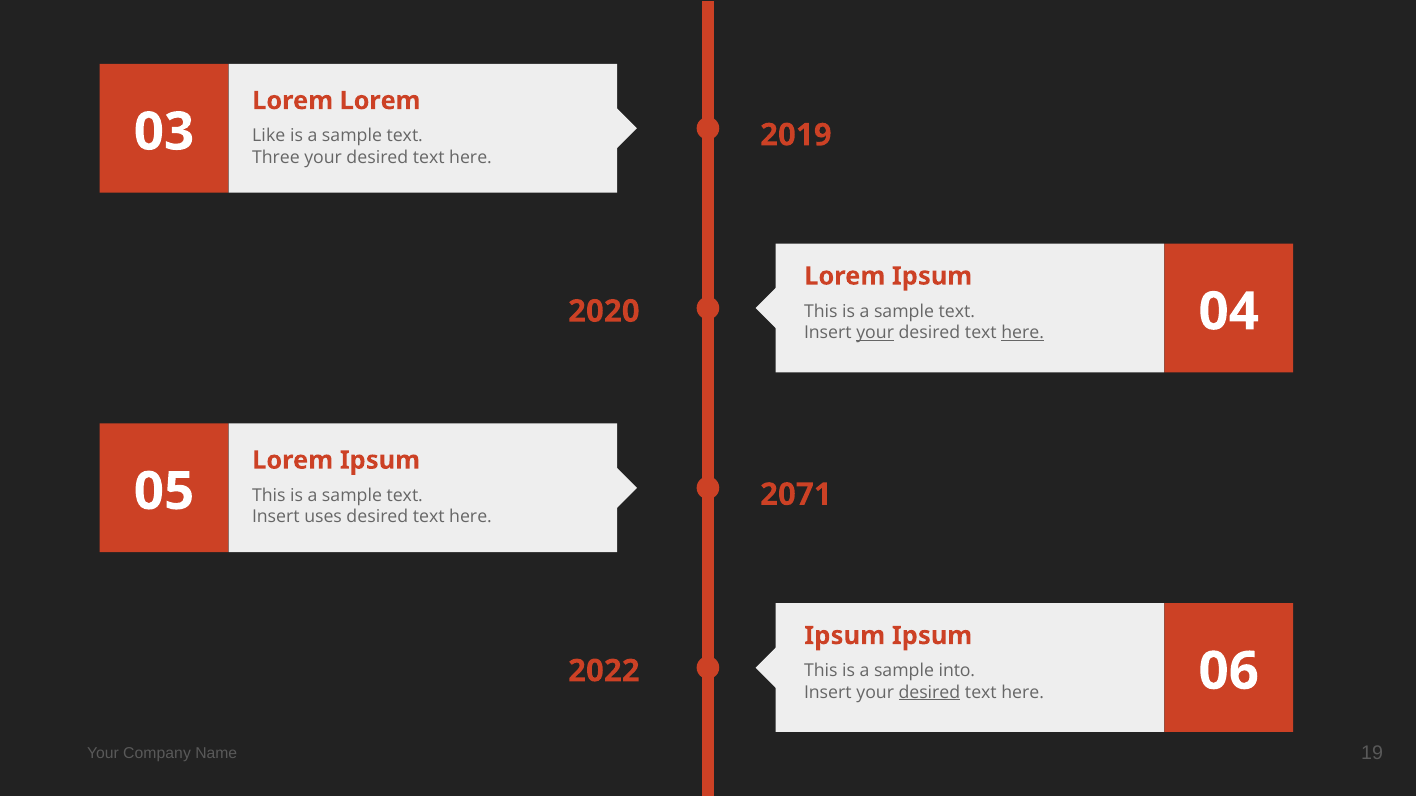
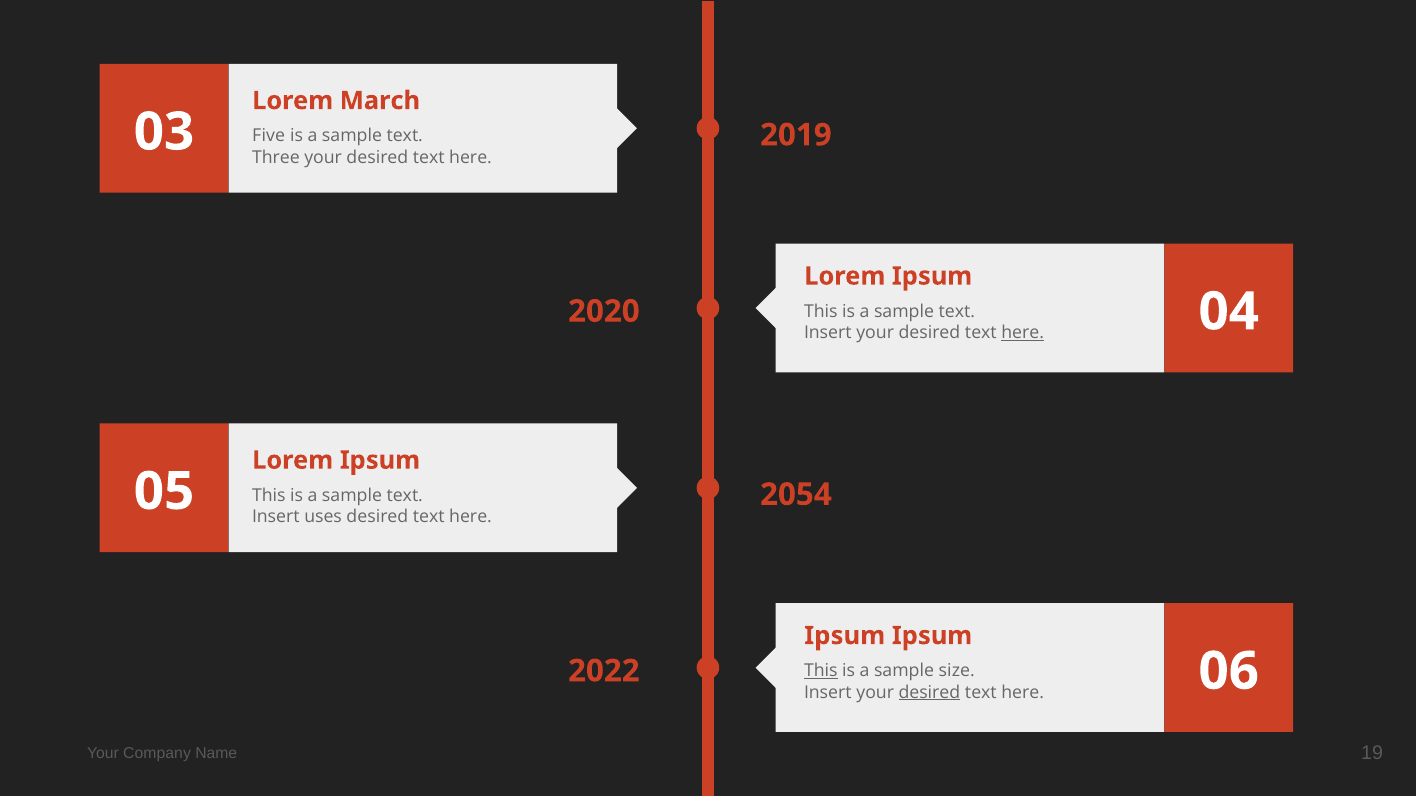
Lorem Lorem: Lorem -> March
Like: Like -> Five
your at (875, 333) underline: present -> none
2071: 2071 -> 2054
This at (821, 671) underline: none -> present
into: into -> size
